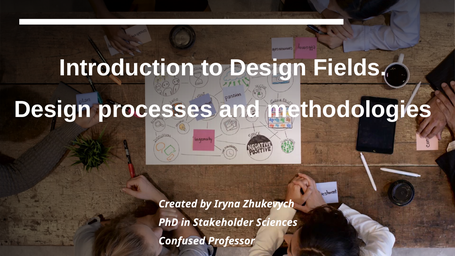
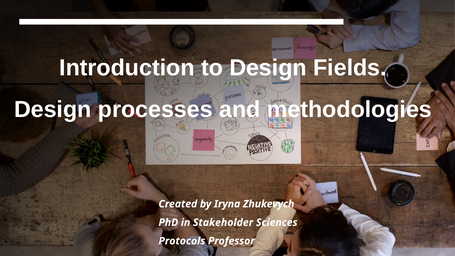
Confused: Confused -> Protocols
